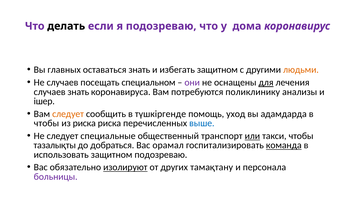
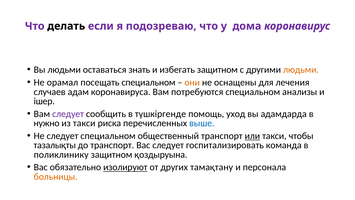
Вы главных: главных -> людьми
Не случаев: случаев -> орамал
они colour: purple -> orange
для underline: present -> none
случаев знать: знать -> адам
потребуются поликлинику: поликлинику -> специальном
следует at (68, 114) colour: orange -> purple
чтобы at (46, 123): чтобы -> нужно
из риска: риска -> такси
следует специальные: специальные -> специальном
до добраться: добраться -> транспорт
Вас орамал: орамал -> следует
команда underline: present -> none
использовать: использовать -> поликлинику
защитном подозреваю: подозреваю -> қоздыруына
больницы colour: purple -> orange
